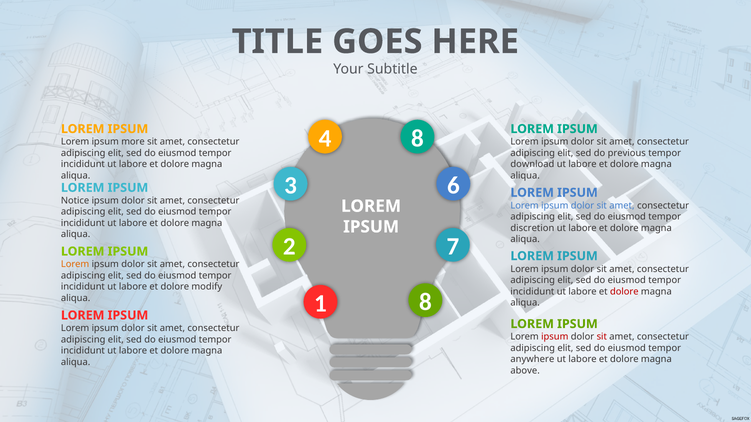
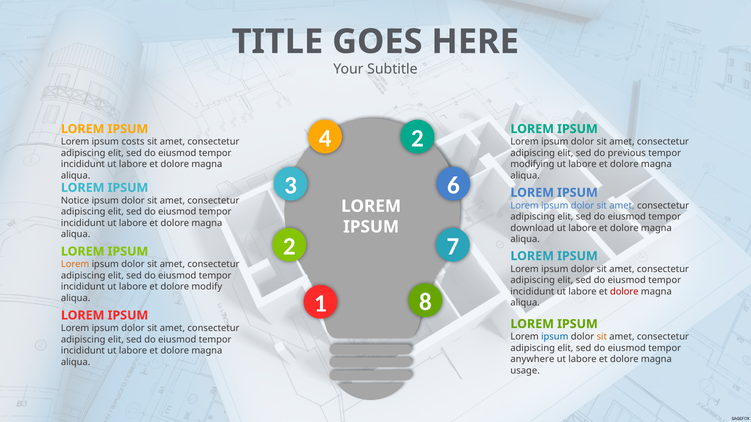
4 8: 8 -> 2
more: more -> costs
download: download -> modifying
discretion: discretion -> download
ipsum at (555, 337) colour: red -> blue
sit at (602, 337) colour: red -> orange
above: above -> usage
